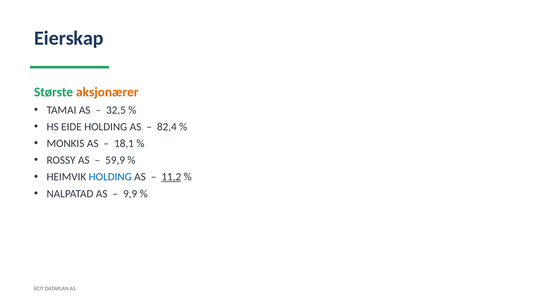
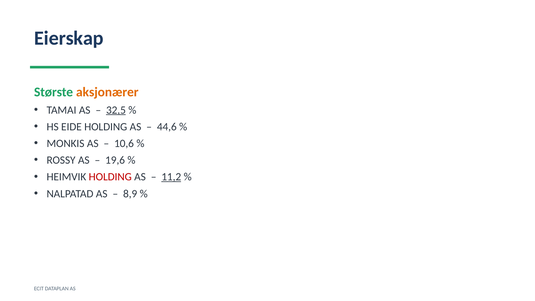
32,5 underline: none -> present
82,4: 82,4 -> 44,6
18,1: 18,1 -> 10,6
59,9: 59,9 -> 19,6
HOLDING at (110, 177) colour: blue -> red
9,9: 9,9 -> 8,9
